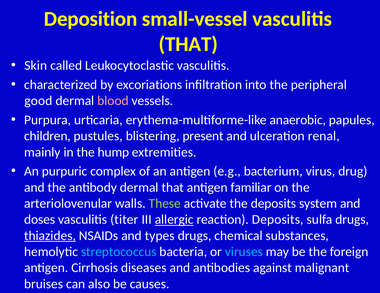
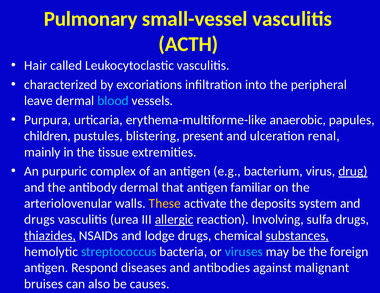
Deposition: Deposition -> Pulmonary
THAT at (188, 44): THAT -> ACTH
Skin: Skin -> Hair
good: good -> leave
blood colour: pink -> light blue
hump: hump -> tissue
drug underline: none -> present
These colour: light green -> yellow
doses at (40, 220): doses -> drugs
titer: titer -> urea
reaction Deposits: Deposits -> Involving
types: types -> lodge
substances underline: none -> present
Cirrhosis: Cirrhosis -> Respond
